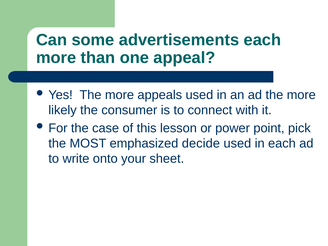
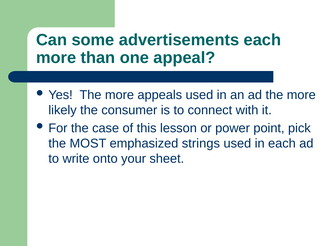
decide: decide -> strings
